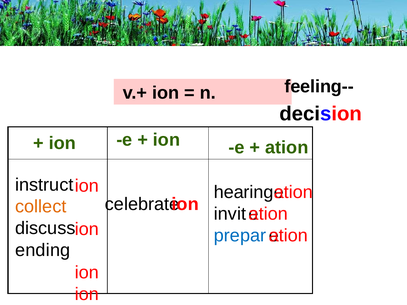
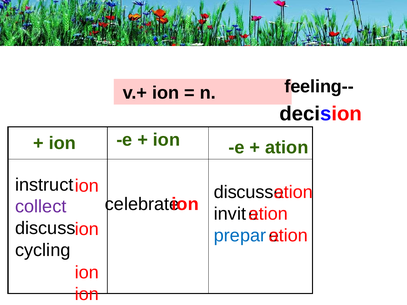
hearing at (244, 192): hearing -> discuss
collect colour: orange -> purple
ending: ending -> cycling
